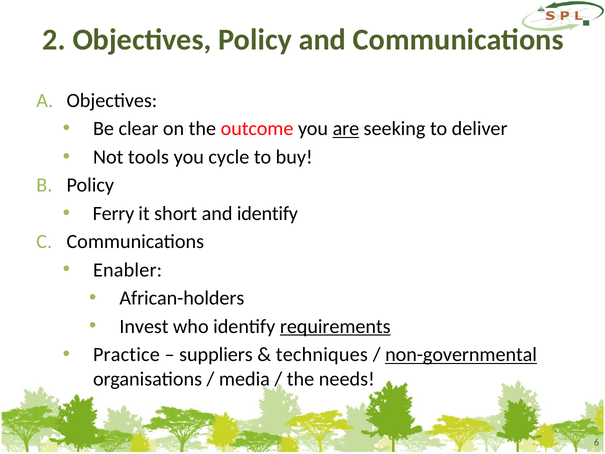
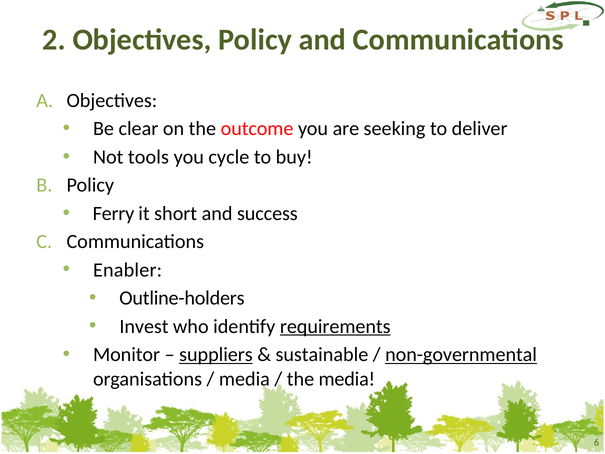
are underline: present -> none
and identify: identify -> success
African-holders: African-holders -> Outline-holders
Practice: Practice -> Monitor
suppliers underline: none -> present
techniques: techniques -> sustainable
the needs: needs -> media
